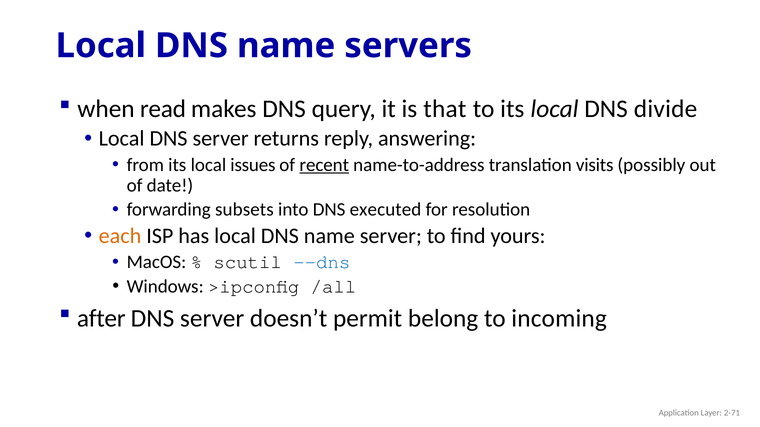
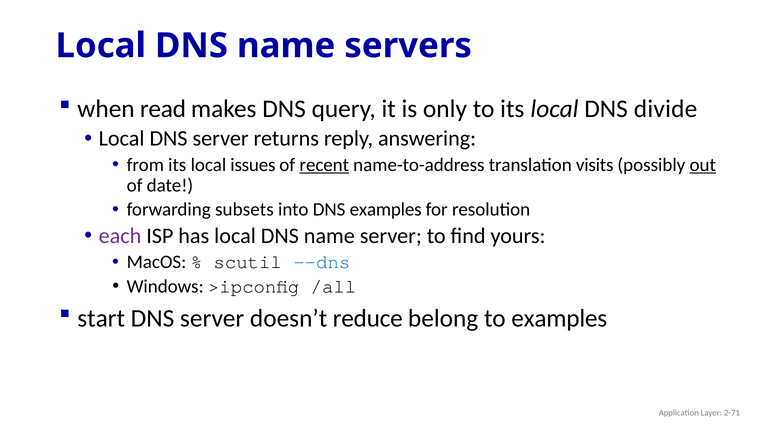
that: that -> only
out underline: none -> present
DNS executed: executed -> examples
each colour: orange -> purple
after: after -> start
permit: permit -> reduce
to incoming: incoming -> examples
